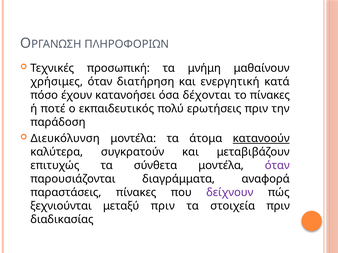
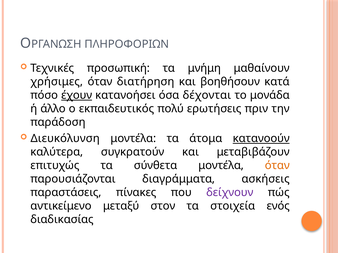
ενεργητική: ενεργητική -> βοηθήσουν
έχουν underline: none -> present
το πίνακες: πίνακες -> μονάδα
ποτέ: ποτέ -> άλλο
όταν at (277, 166) colour: purple -> orange
αναφορά: αναφορά -> ασκήσεις
ξεχνιούνται: ξεχνιούνται -> αντικείμενο
μεταξύ πριν: πριν -> στον
στοιχεία πριν: πριν -> ενός
